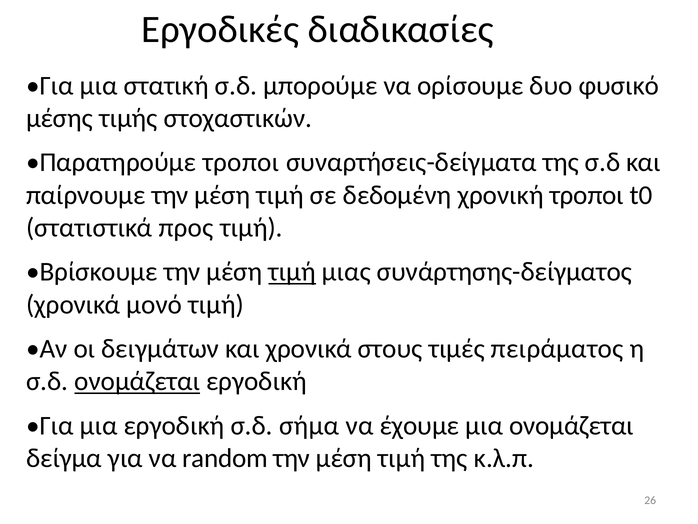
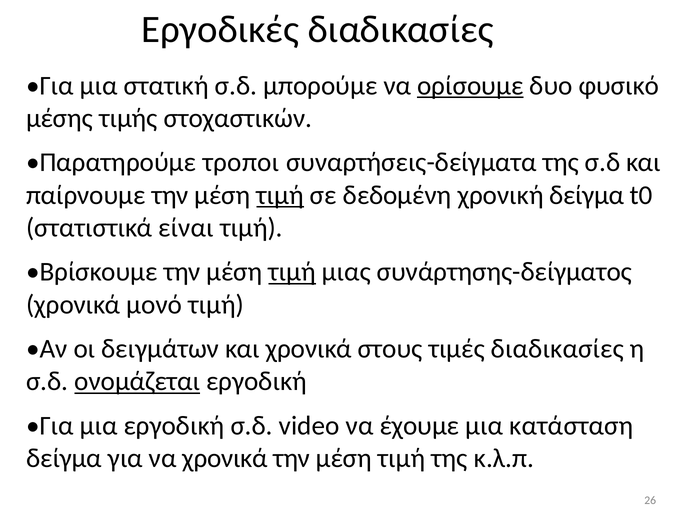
ορίσουμε underline: none -> present
τιμή at (280, 195) underline: none -> present
χρονική τροποι: τροποι -> δείγμα
προς: προς -> είναι
τιμές πειράματος: πειράματος -> διαδικασίες
σήμα: σήμα -> video
μια ονομάζεται: ονομάζεται -> κατάσταση
να random: random -> χρονικά
